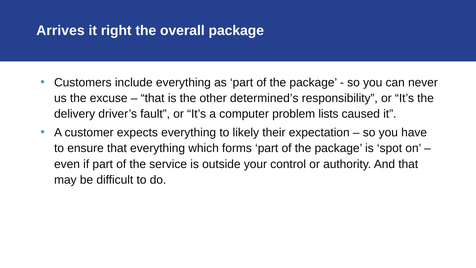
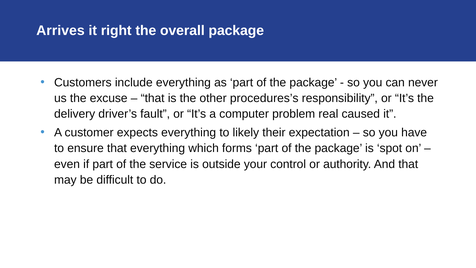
determined’s: determined’s -> procedures’s
lists: lists -> real
